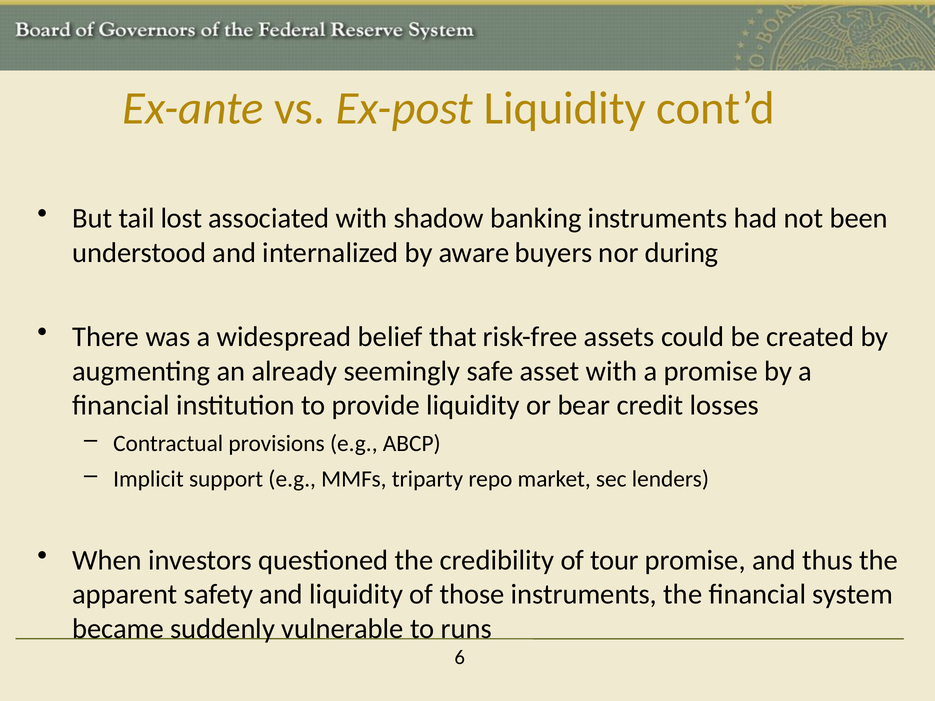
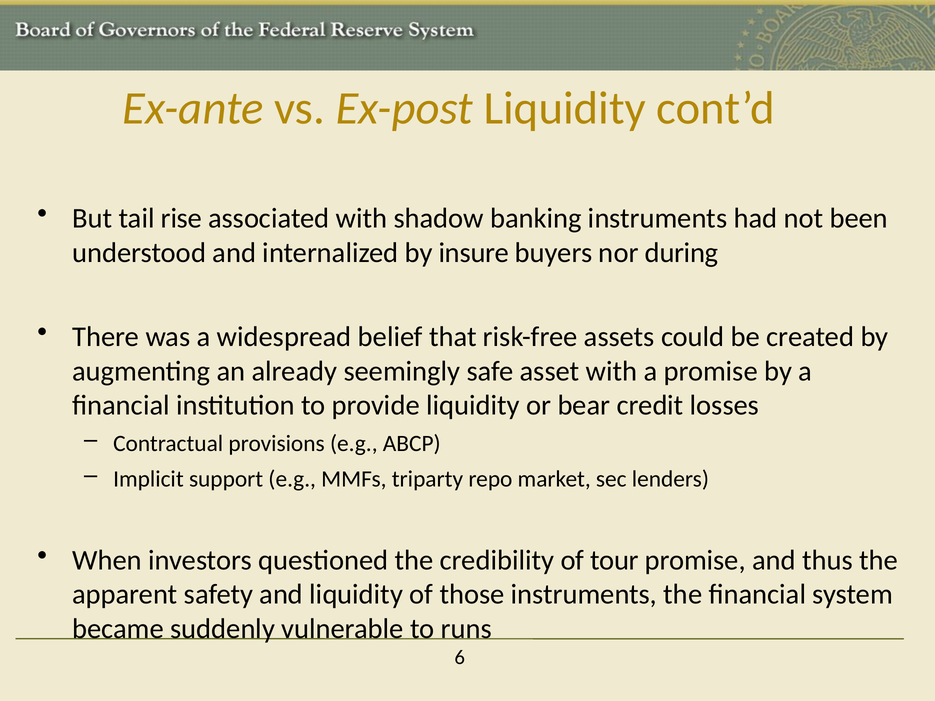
lost: lost -> rise
aware: aware -> insure
